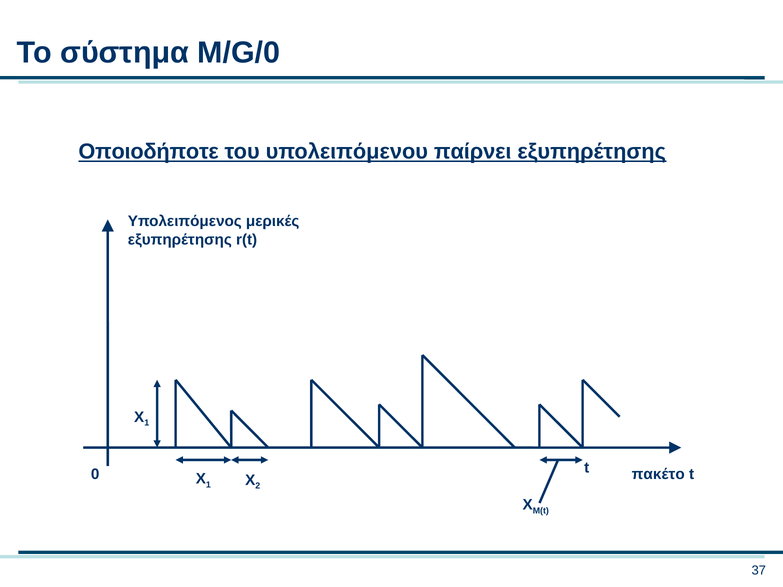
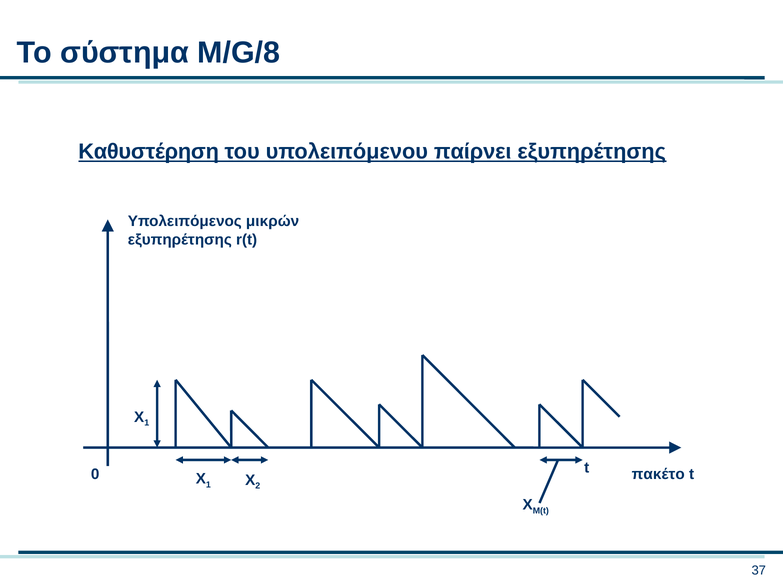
M/G/0: M/G/0 -> M/G/8
Οποιοδήποτε: Οποιοδήποτε -> Καθυστέρηση
μερικές: μερικές -> μικρών
